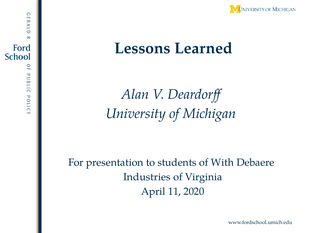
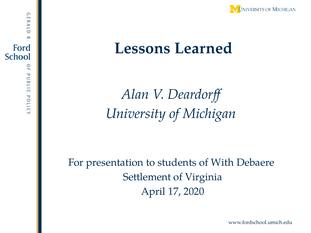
Industries: Industries -> Settlement
11: 11 -> 17
